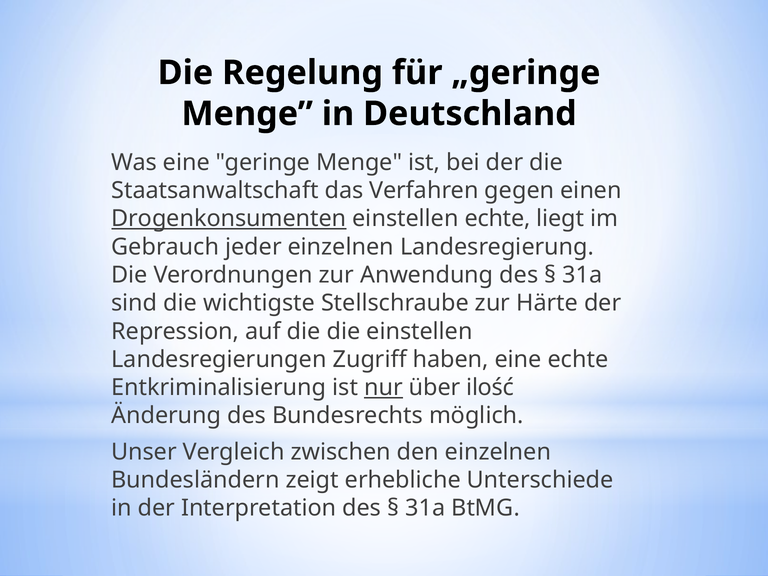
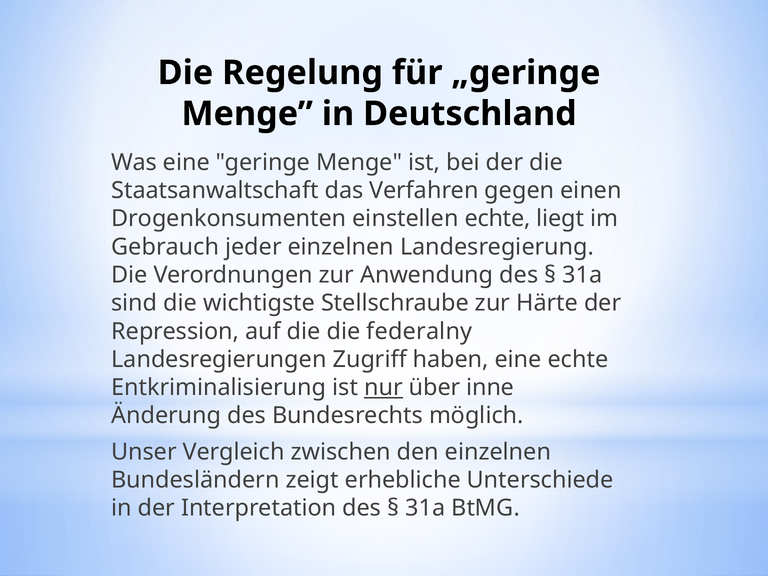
Drogenkonsumenten underline: present -> none
die einstellen: einstellen -> federalny
ilość: ilość -> inne
